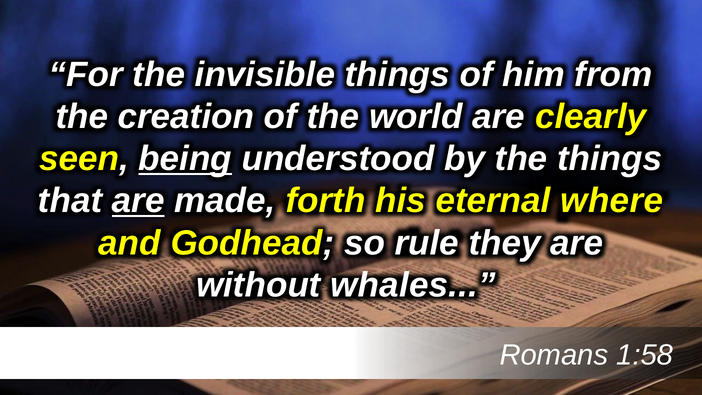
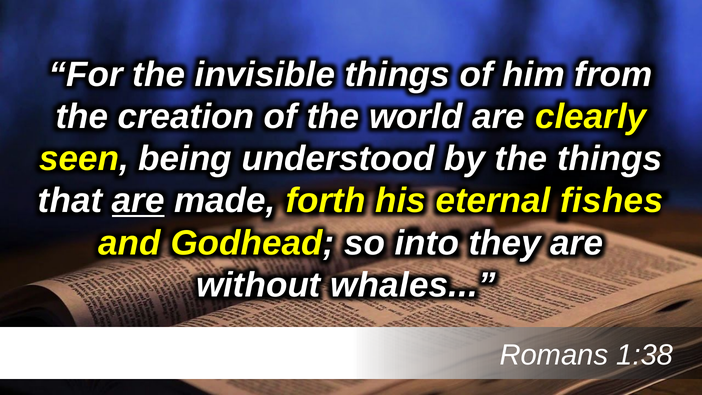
being underline: present -> none
where: where -> fishes
rule: rule -> into
1:58: 1:58 -> 1:38
